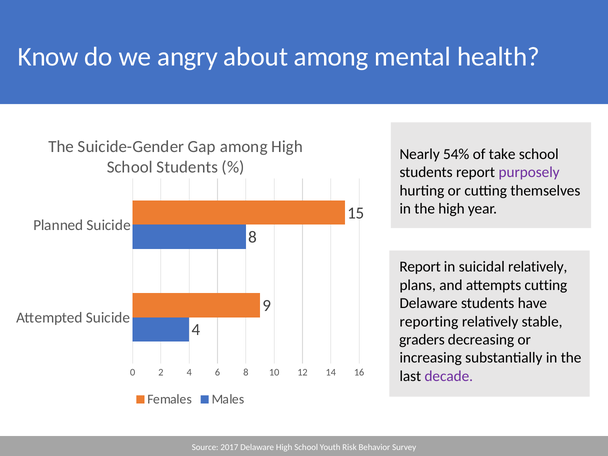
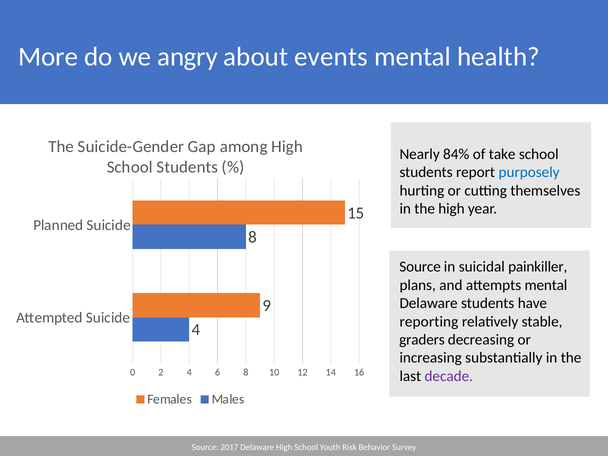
Know: Know -> More
about among: among -> events
54%: 54% -> 84%
purposely colour: purple -> blue
Report at (420, 267): Report -> Source
suicidal relatively: relatively -> painkiller
attempts cutting: cutting -> mental
